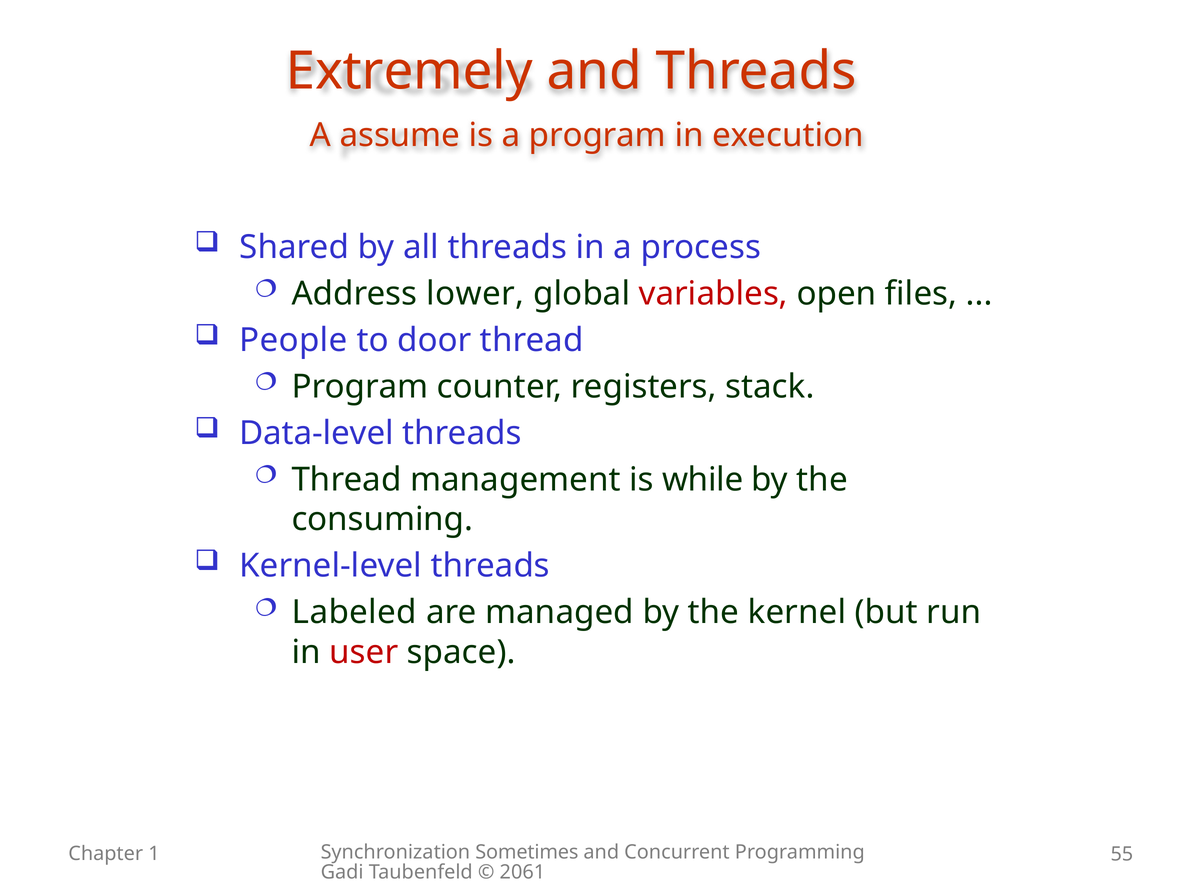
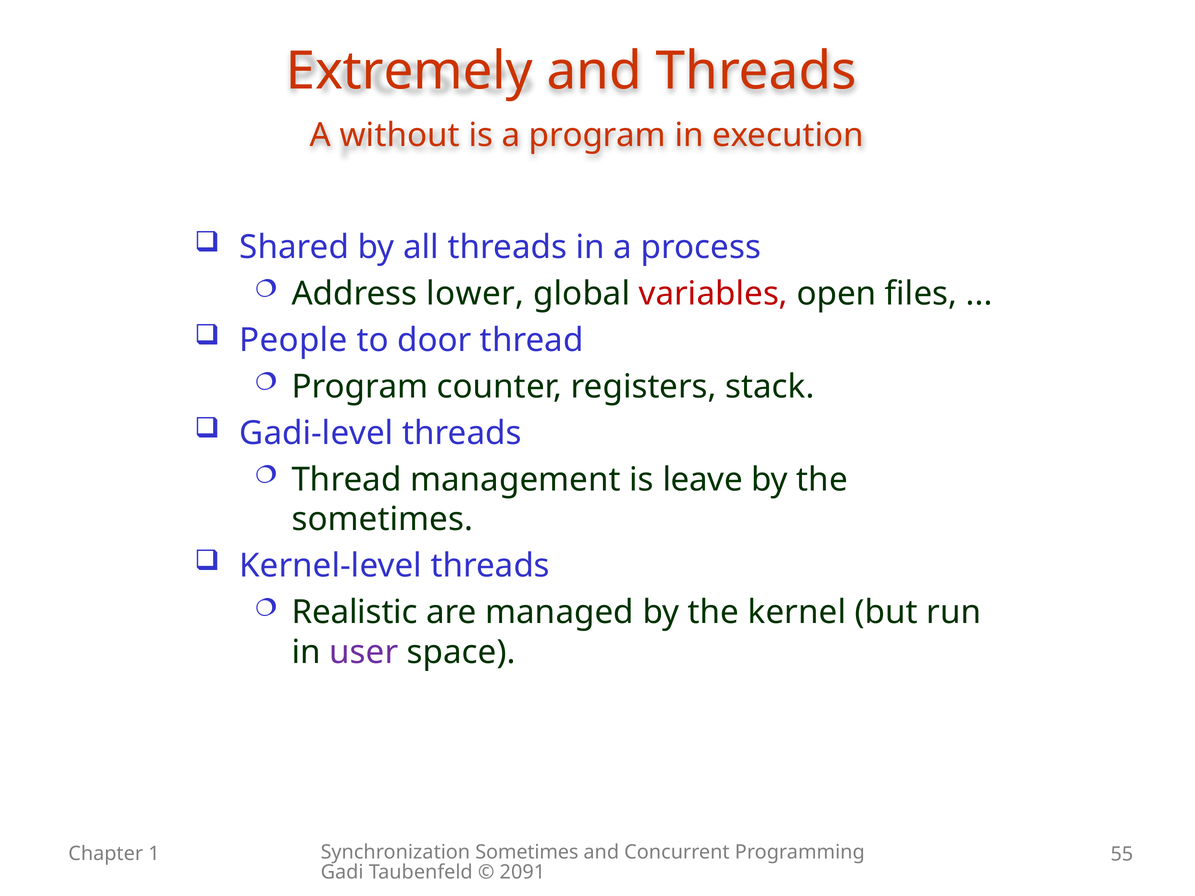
assume: assume -> without
Data-level: Data-level -> Gadi-level
while: while -> leave
consuming at (382, 520): consuming -> sometimes
Labeled: Labeled -> Realistic
user colour: red -> purple
2061: 2061 -> 2091
